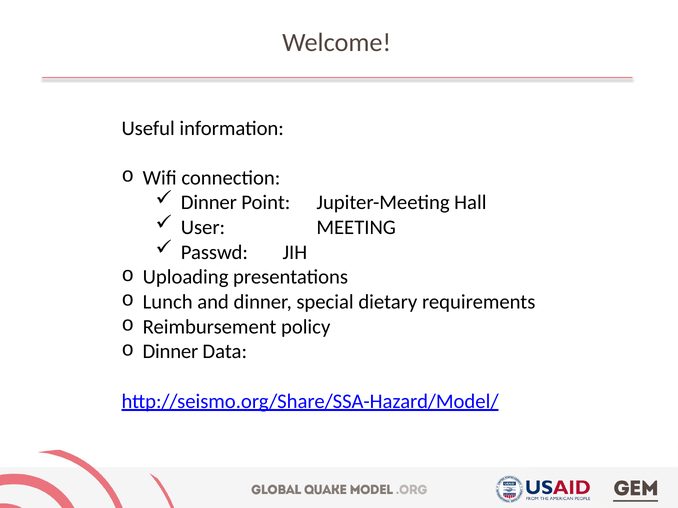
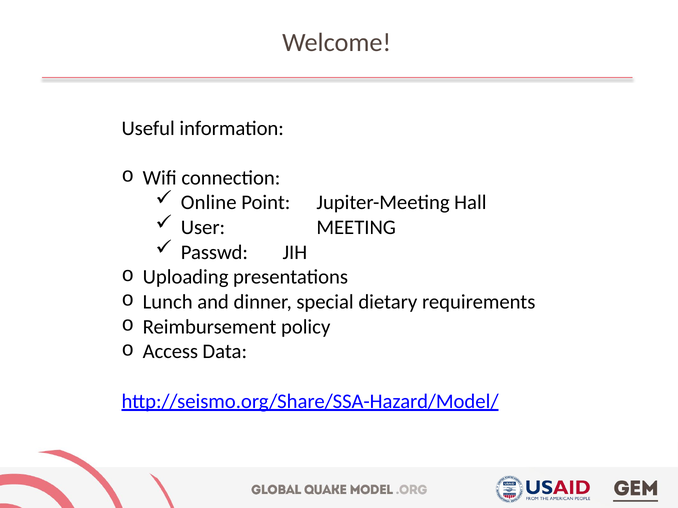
Dinner at (209, 203): Dinner -> Online
Dinner at (170, 352): Dinner -> Access
